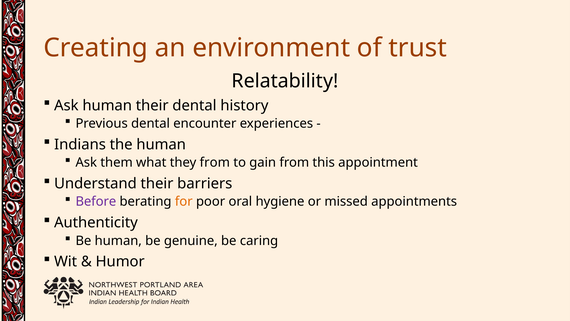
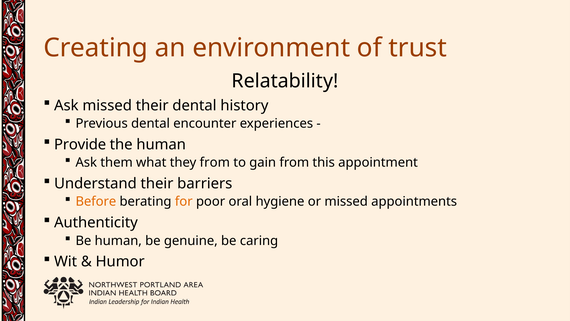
Ask human: human -> missed
Indians: Indians -> Provide
Before colour: purple -> orange
